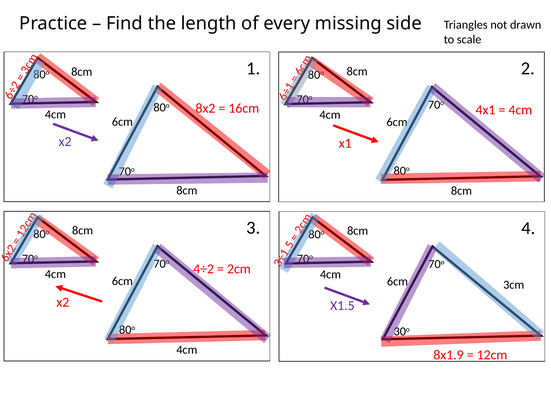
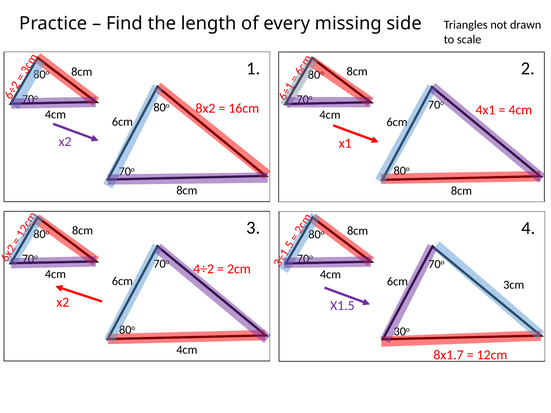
8x1.9: 8x1.9 -> 8x1.7
